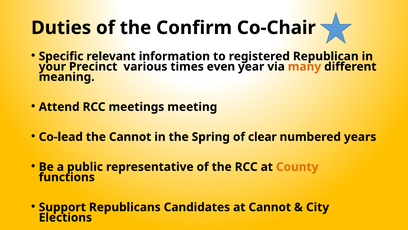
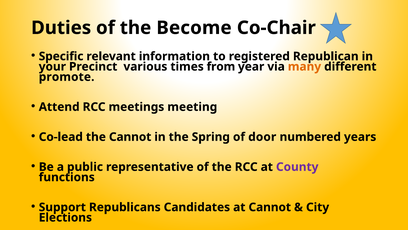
Confirm: Confirm -> Become
even: even -> from
meaning: meaning -> promote
clear: clear -> door
County colour: orange -> purple
